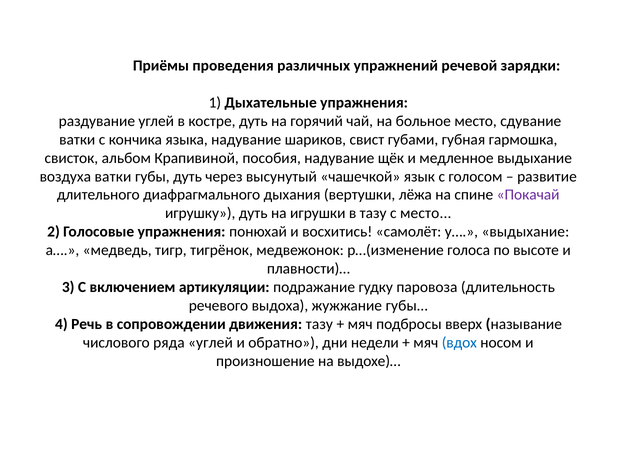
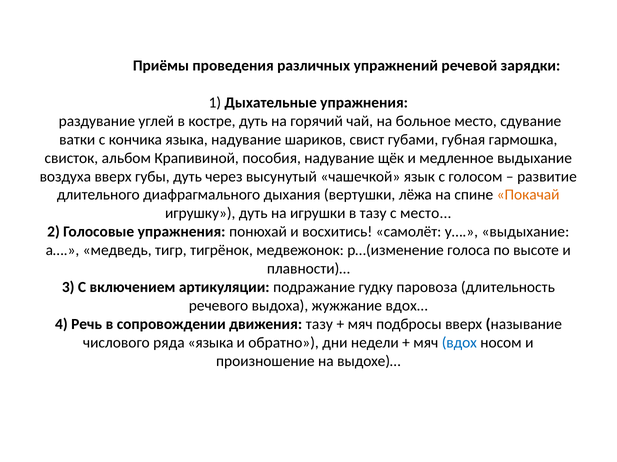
воздуха ватки: ватки -> вверх
Покачай colour: purple -> orange
губы…: губы… -> вдох…
ряда углей: углей -> языка
